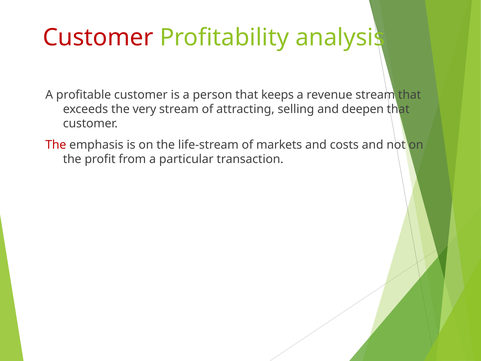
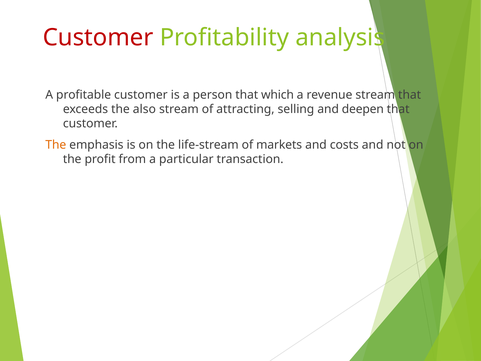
keeps: keeps -> which
very: very -> also
The at (56, 145) colour: red -> orange
